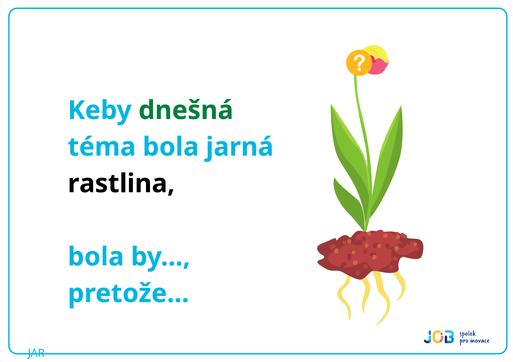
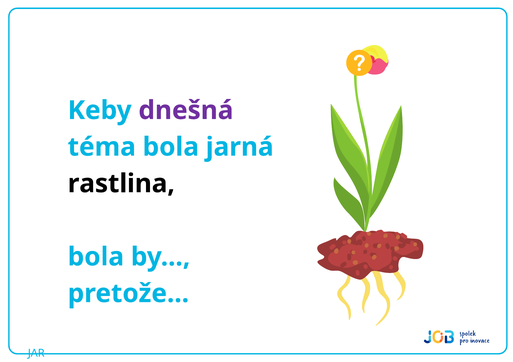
dnešná colour: green -> purple
